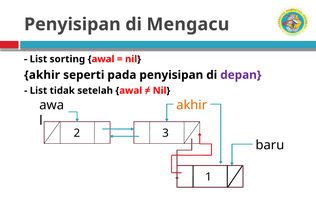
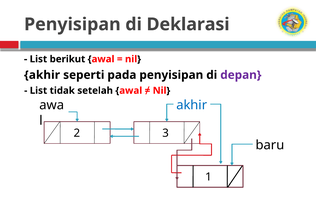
Mengacu: Mengacu -> Deklarasi
sorting: sorting -> berikut
akhir at (192, 105) colour: orange -> blue
